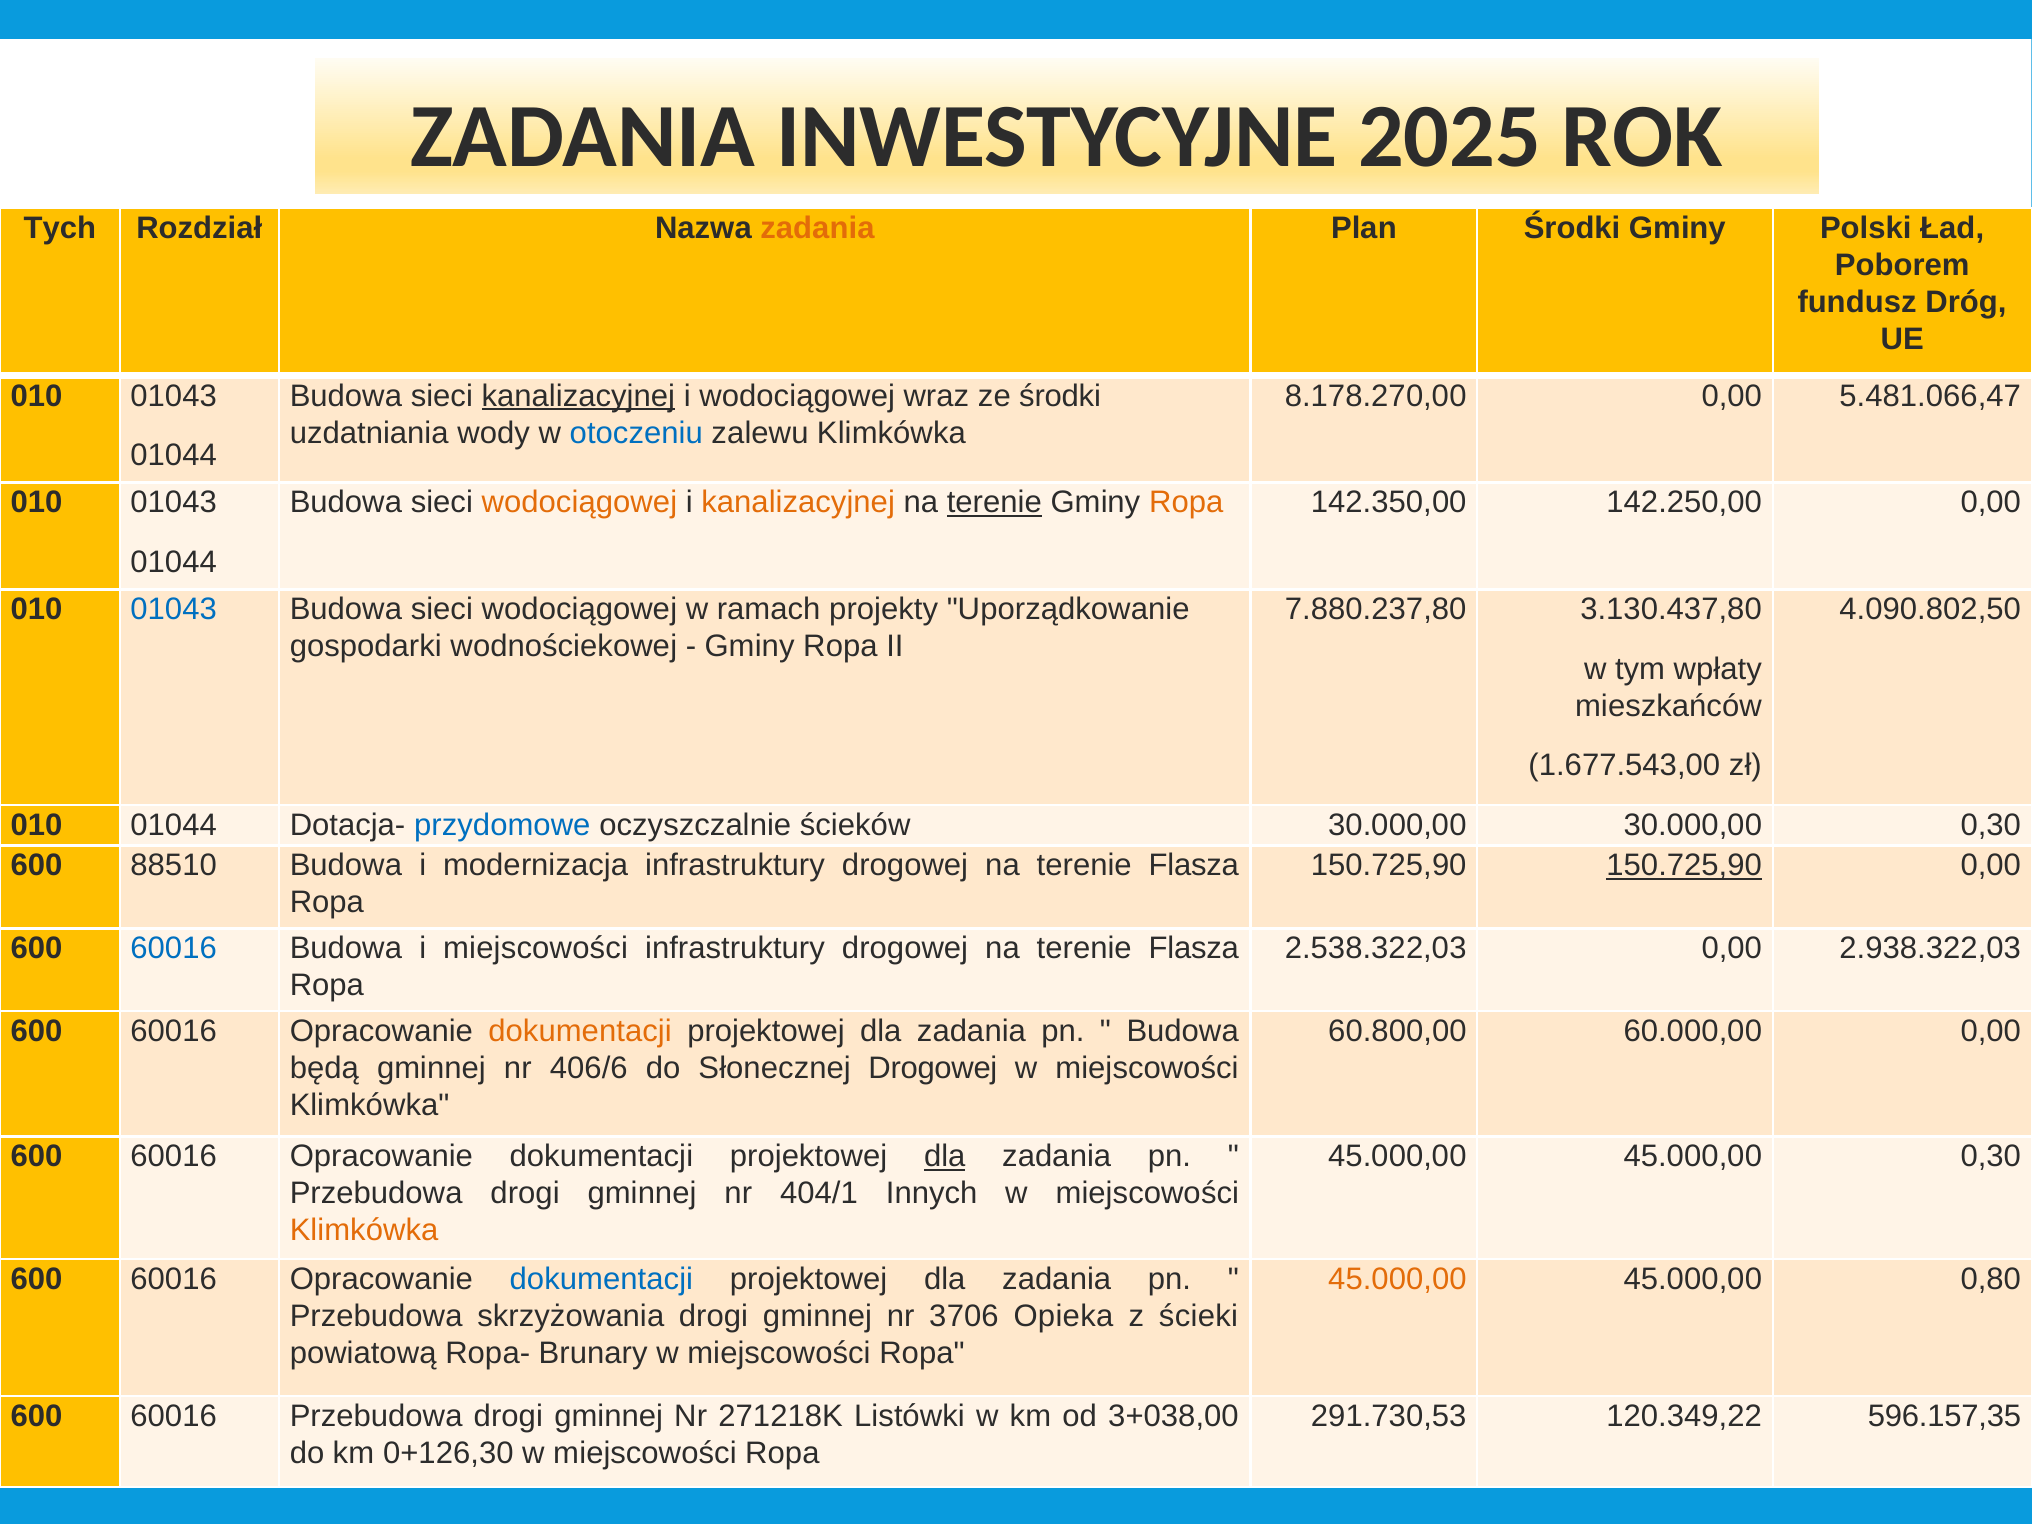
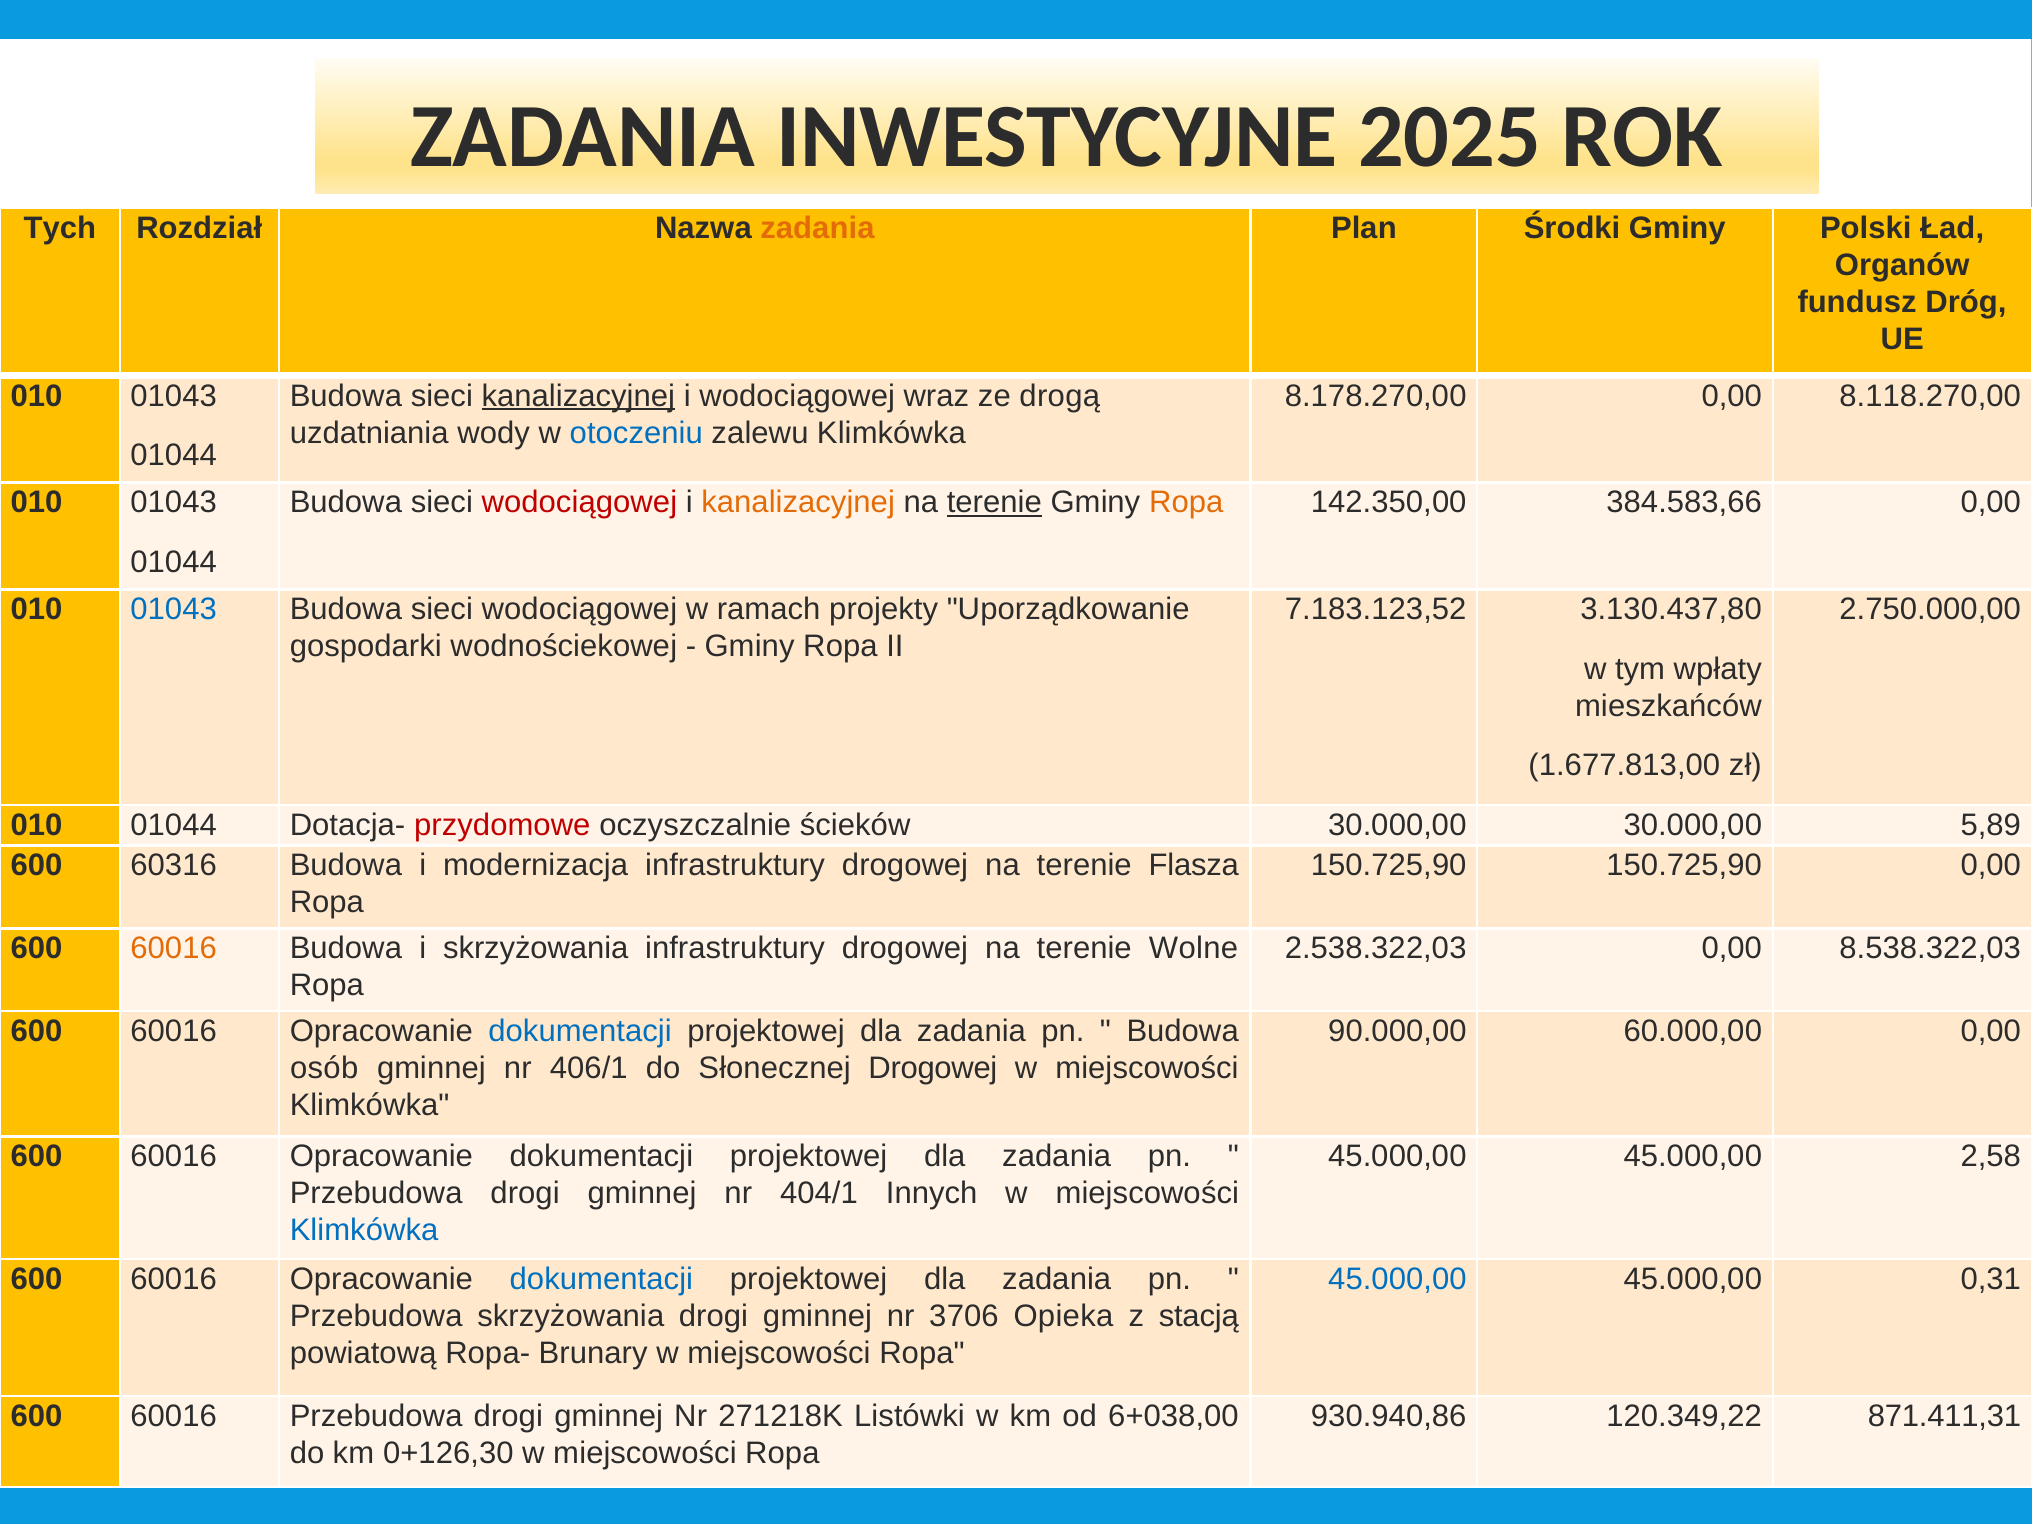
Poborem: Poborem -> Organów
ze środki: środki -> drogą
5.481.066,47: 5.481.066,47 -> 8.118.270,00
wodociągowej at (579, 503) colour: orange -> red
142.250,00: 142.250,00 -> 384.583,66
7.880.237,80: 7.880.237,80 -> 7.183.123,52
4.090.802,50: 4.090.802,50 -> 2.750.000,00
1.677.543,00: 1.677.543,00 -> 1.677.813,00
przydomowe colour: blue -> red
30.000,00 0,30: 0,30 -> 5,89
88510: 88510 -> 60316
150.725,90 at (1684, 866) underline: present -> none
60016 at (174, 949) colour: blue -> orange
i miejscowości: miejscowości -> skrzyżowania
Flasza at (1194, 949): Flasza -> Wolne
2.938.322,03: 2.938.322,03 -> 8.538.322,03
dokumentacji at (580, 1031) colour: orange -> blue
60.800,00: 60.800,00 -> 90.000,00
będą: będą -> osób
406/6: 406/6 -> 406/1
dla at (945, 1157) underline: present -> none
45.000,00 0,30: 0,30 -> 2,58
Klimkówka at (364, 1231) colour: orange -> blue
45.000,00 at (1397, 1279) colour: orange -> blue
0,80: 0,80 -> 0,31
ścieki: ścieki -> stacją
3+038,00: 3+038,00 -> 6+038,00
291.730,53: 291.730,53 -> 930.940,86
596.157,35: 596.157,35 -> 871.411,31
